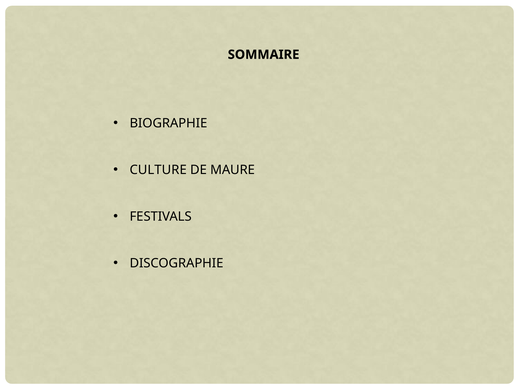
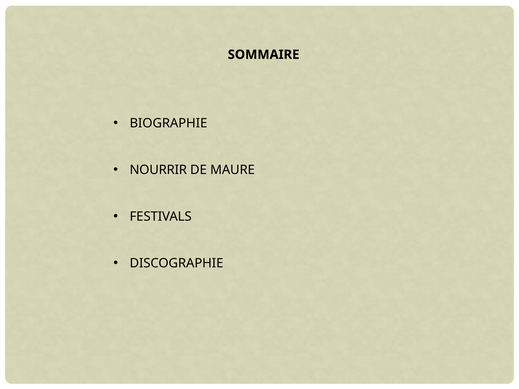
CULTURE: CULTURE -> NOURRIR
